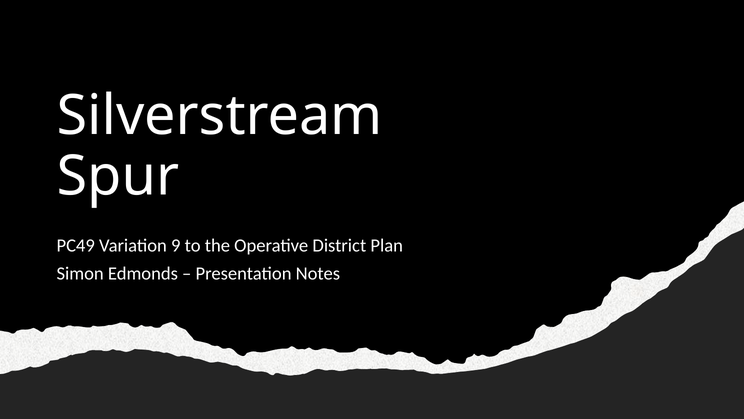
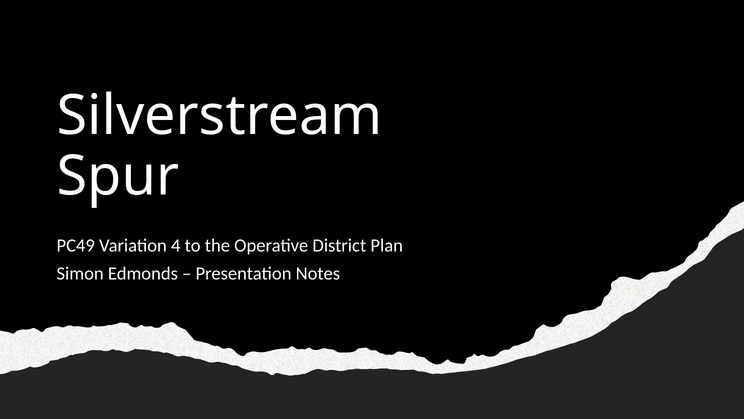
9: 9 -> 4
